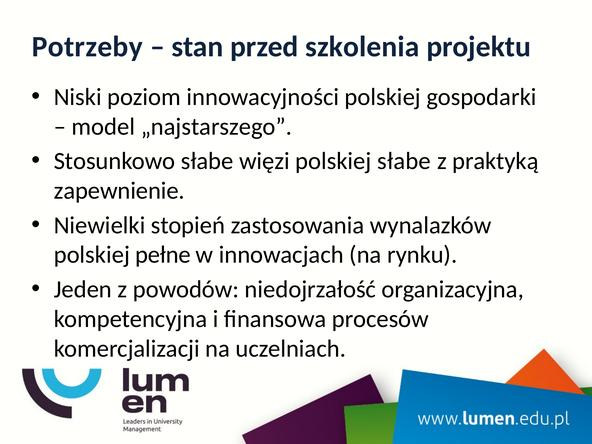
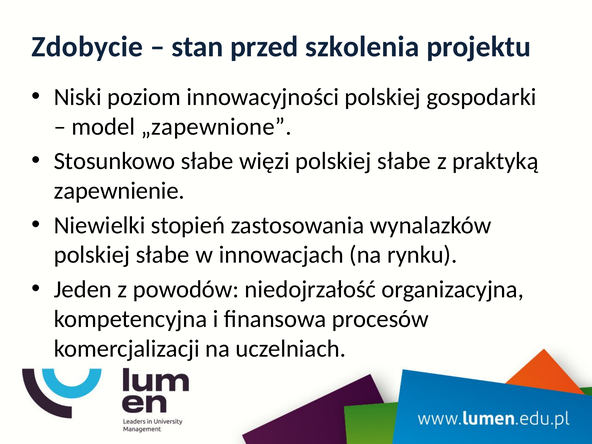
Potrzeby: Potrzeby -> Zdobycie
„najstarszego: „najstarszego -> „zapewnione
pełne at (163, 255): pełne -> słabe
